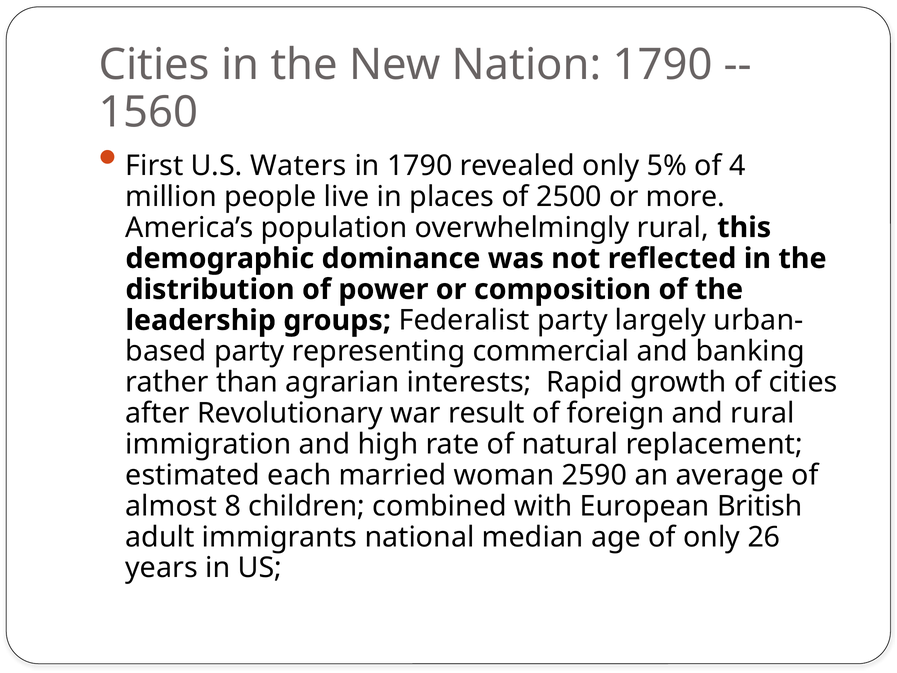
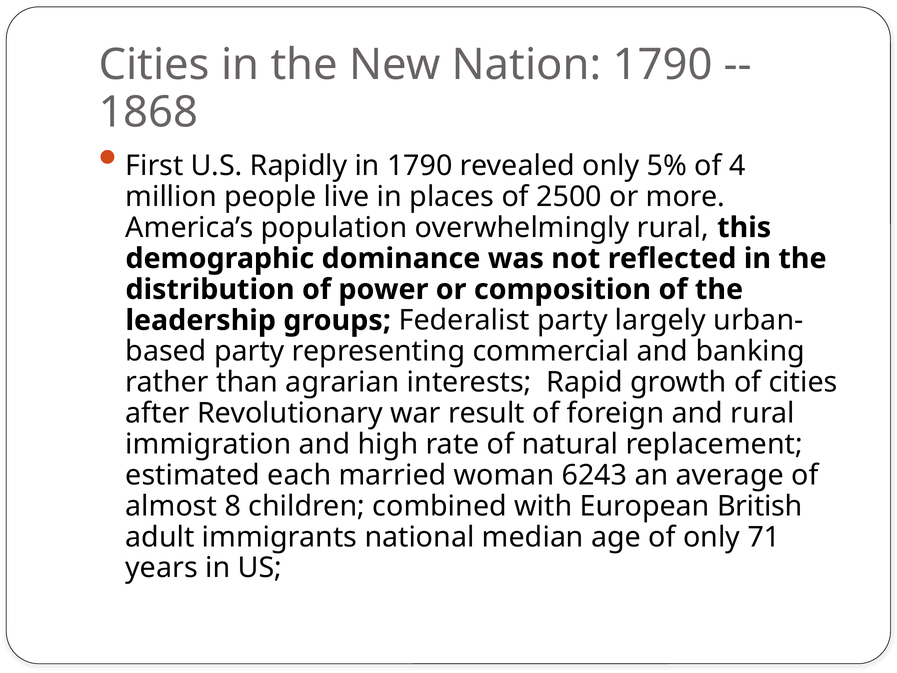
1560: 1560 -> 1868
Waters: Waters -> Rapidly
2590: 2590 -> 6243
26: 26 -> 71
